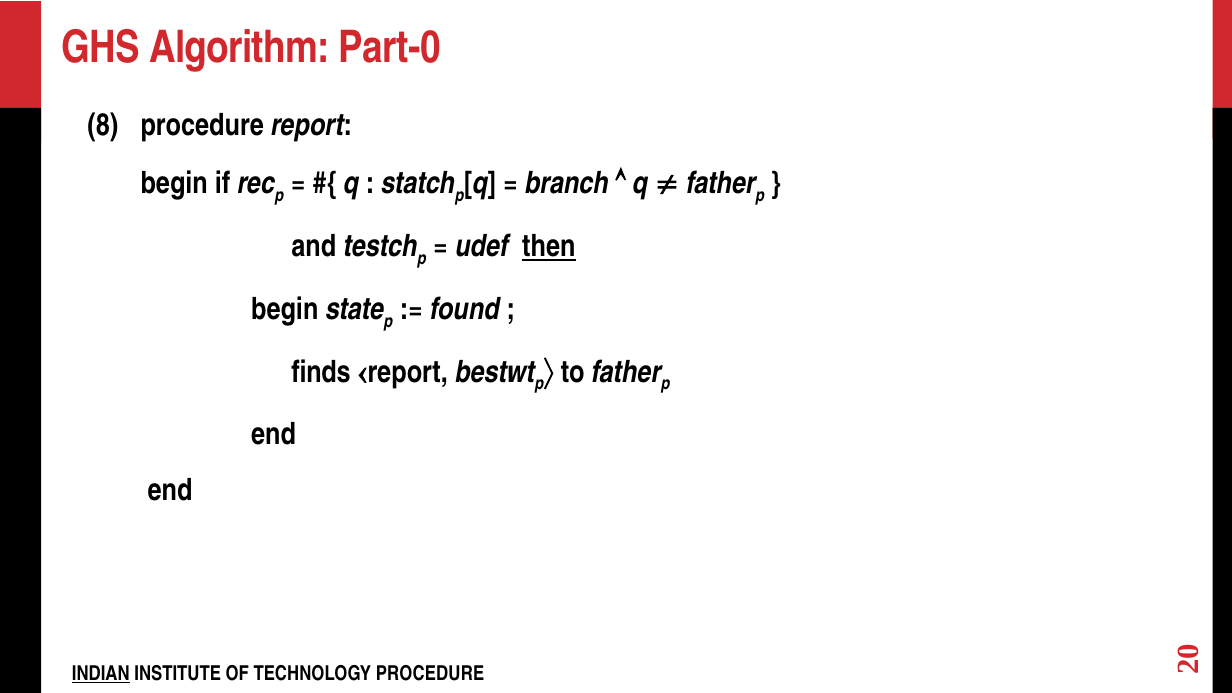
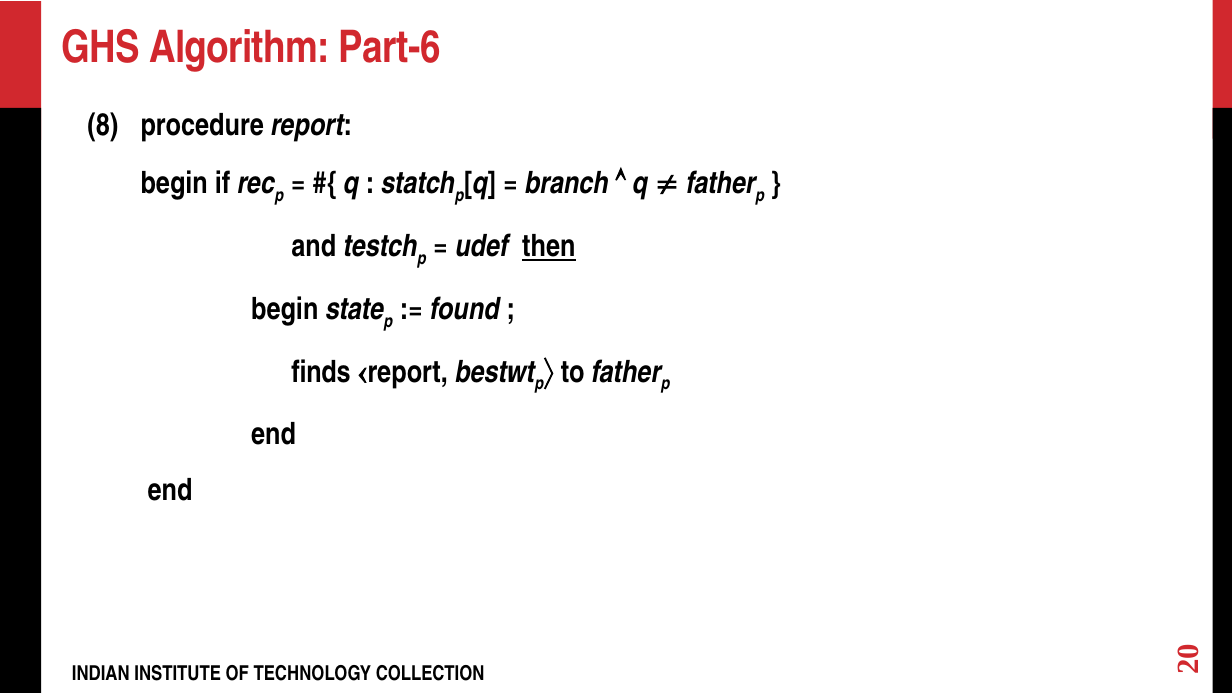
Part-0: Part-0 -> Part-6
INDIAN underline: present -> none
TECHNOLOGY PROCEDURE: PROCEDURE -> COLLECTION
